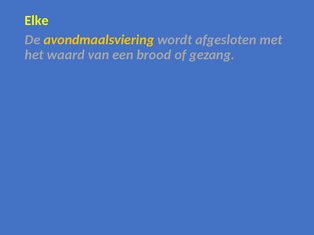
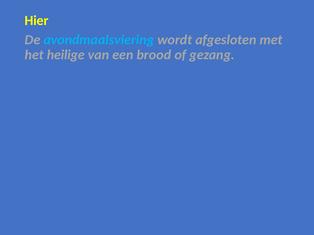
Elke: Elke -> Hier
avondmaalsviering colour: yellow -> light blue
waard: waard -> heilige
